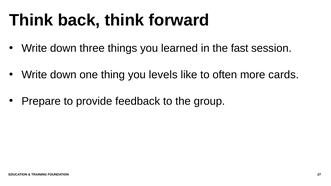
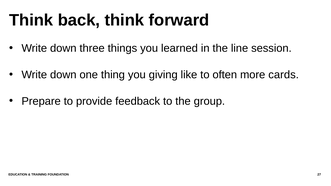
fast: fast -> line
levels: levels -> giving
